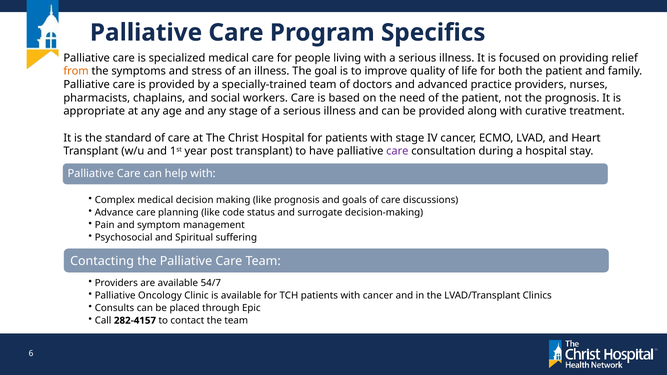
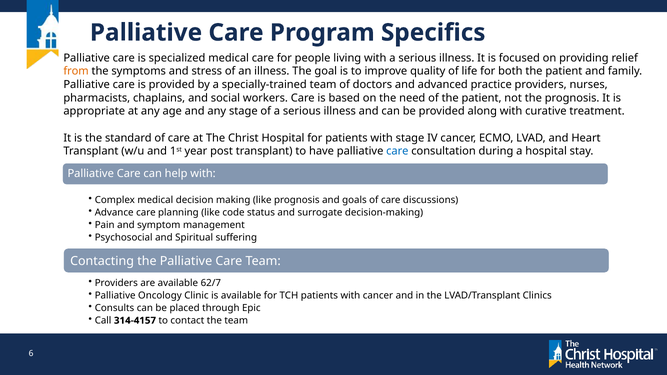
care at (397, 151) colour: purple -> blue
54/7: 54/7 -> 62/7
282-4157: 282-4157 -> 314-4157
